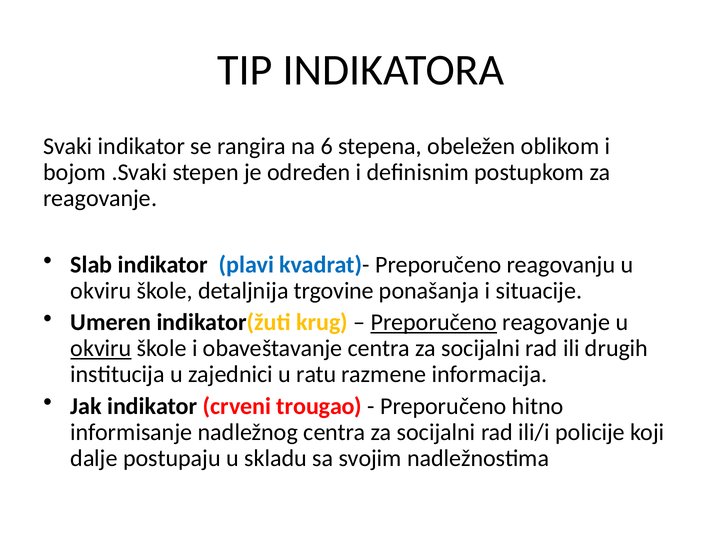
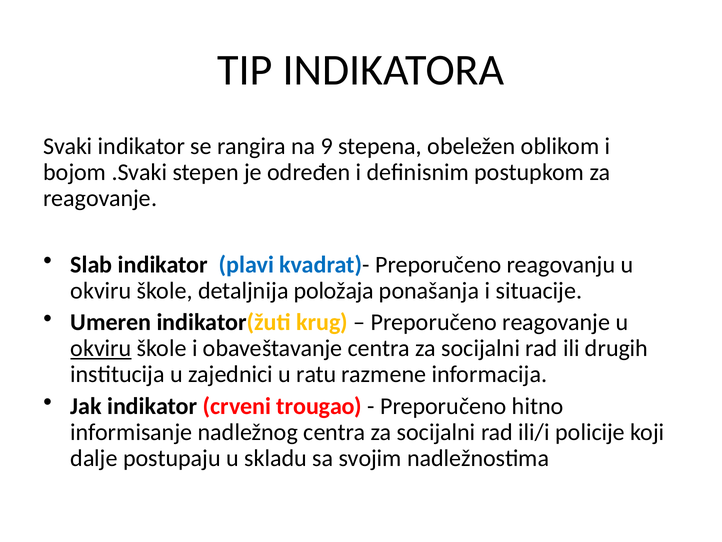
6: 6 -> 9
trgovine: trgovine -> položaja
Preporučeno at (434, 322) underline: present -> none
